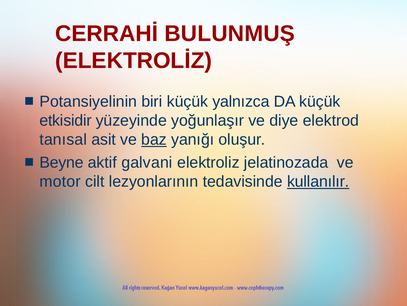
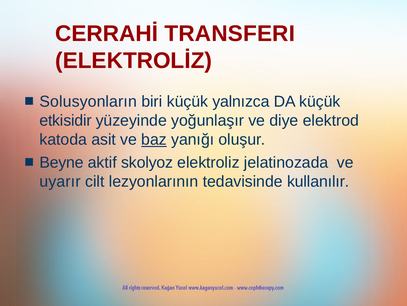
BULUNMUŞ: BULUNMUŞ -> TRANSFERI
Potansiyelinin: Potansiyelinin -> Solusyonların
tanısal: tanısal -> katoda
galvani: galvani -> skolyoz
motor: motor -> uyarır
kullanılır underline: present -> none
